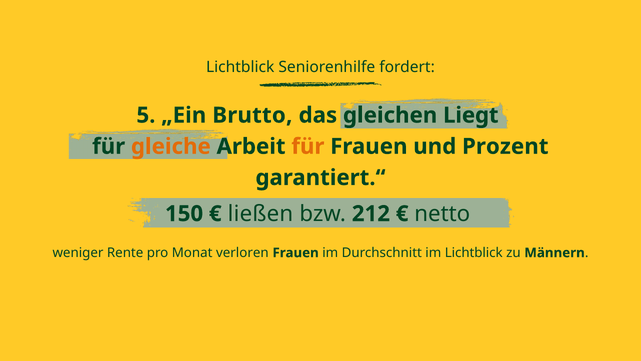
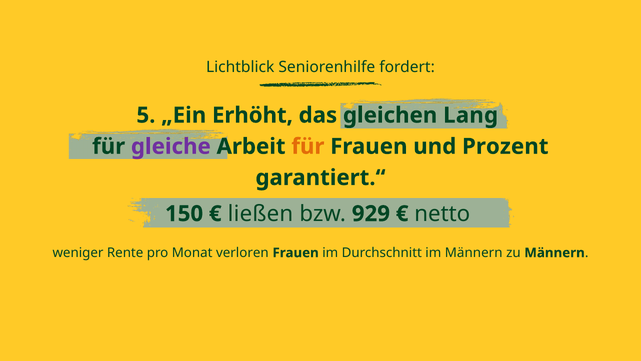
Brutto: Brutto -> Erhöht
Liegt: Liegt -> Lang
gleiche colour: orange -> purple
212: 212 -> 929
im Lichtblick: Lichtblick -> Männern
